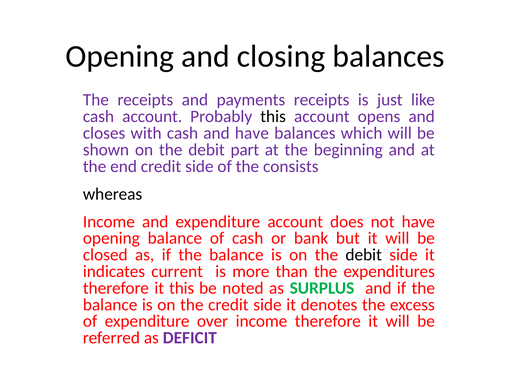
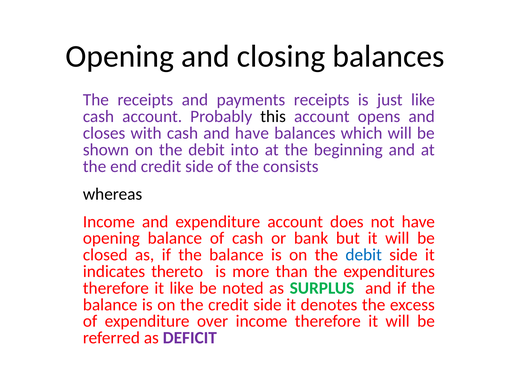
part: part -> into
debit at (364, 255) colour: black -> blue
current: current -> thereto
it this: this -> like
